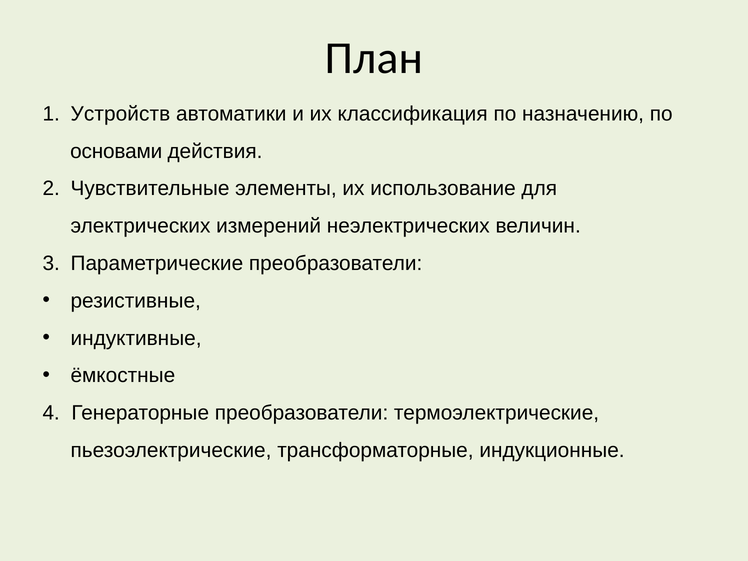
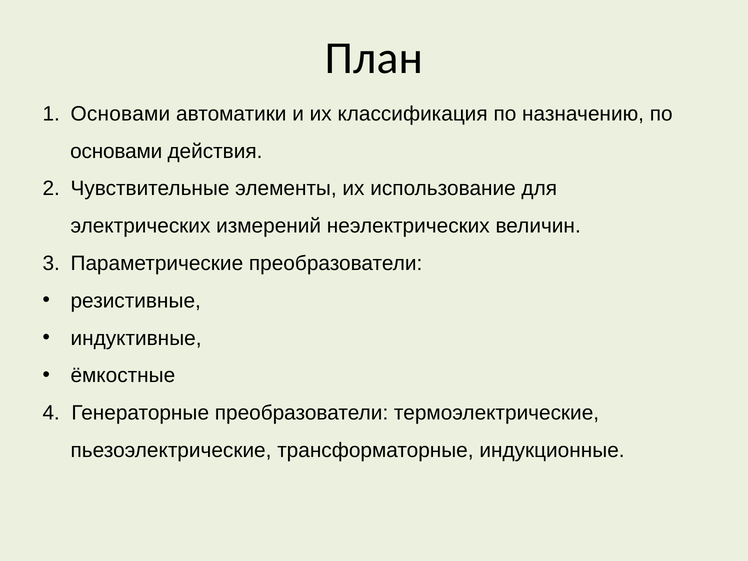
Устройств at (120, 114): Устройств -> Основами
